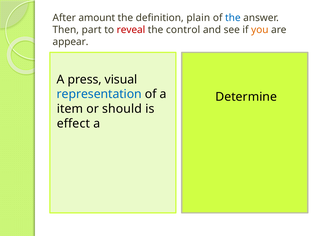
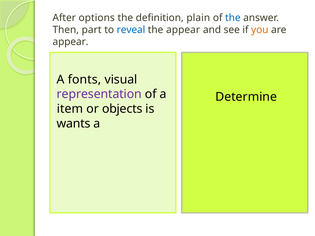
amount: amount -> options
reveal colour: red -> blue
the control: control -> appear
press: press -> fonts
representation colour: blue -> purple
should: should -> objects
effect: effect -> wants
